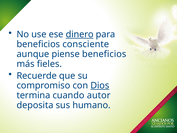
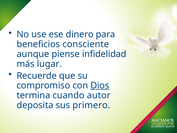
dinero underline: present -> none
piense beneficios: beneficios -> infidelidad
fieles: fieles -> lugar
humano: humano -> primero
